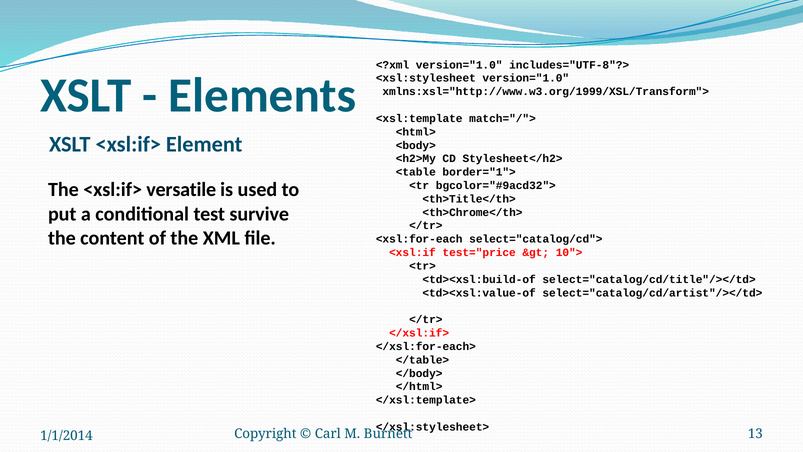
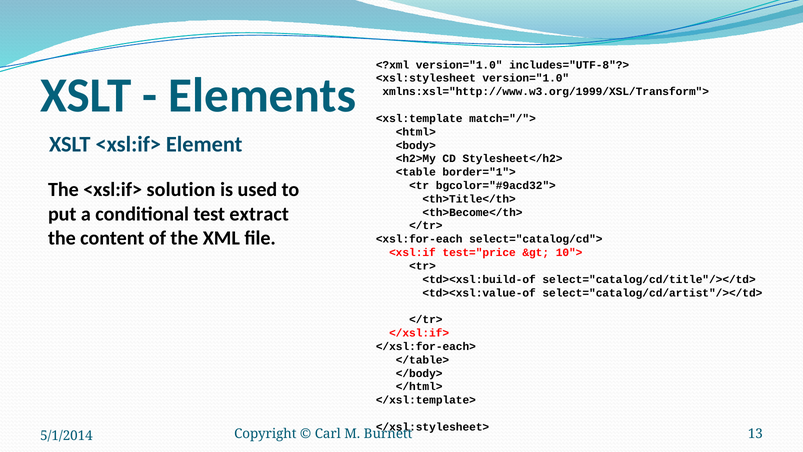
versatile: versatile -> solution
survive: survive -> extract
<th>Chrome</th>: <th>Chrome</th> -> <th>Become</th>
1/1/2014: 1/1/2014 -> 5/1/2014
